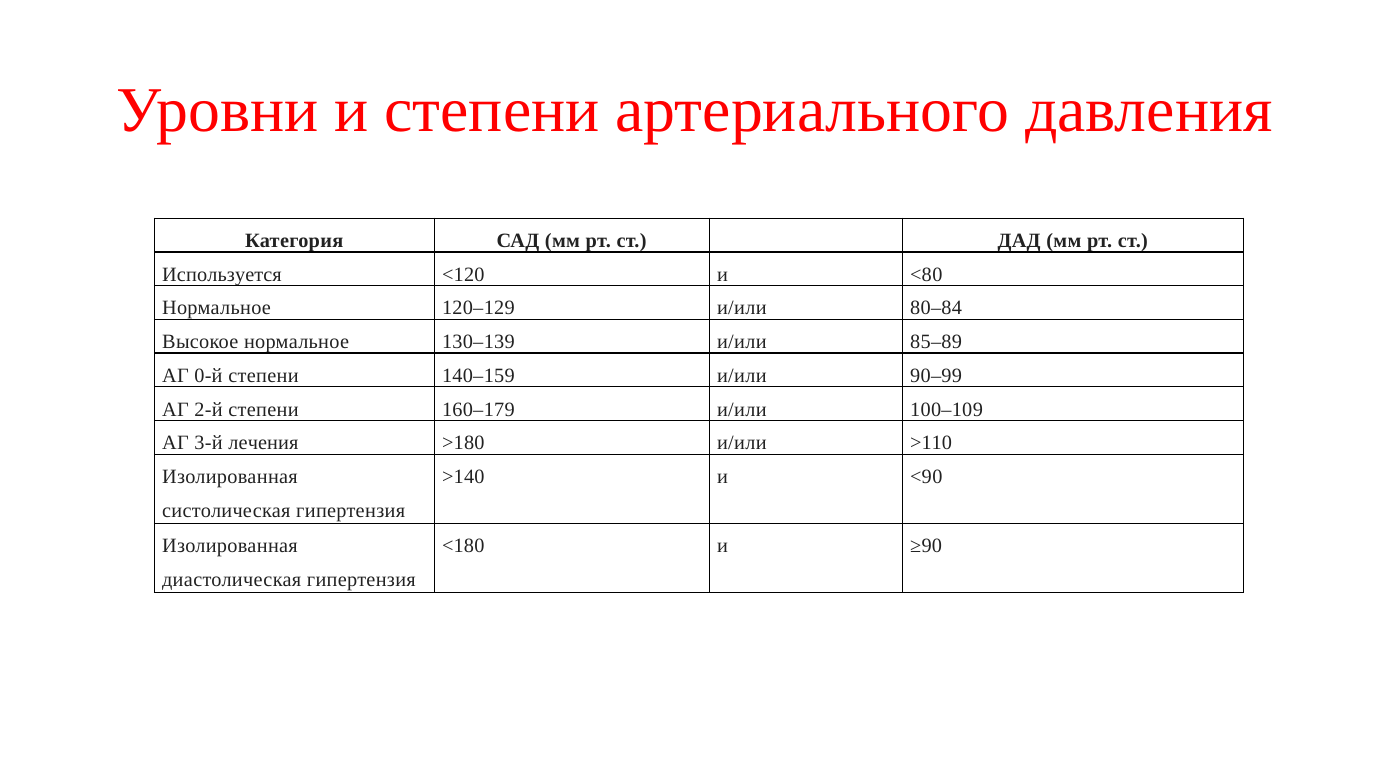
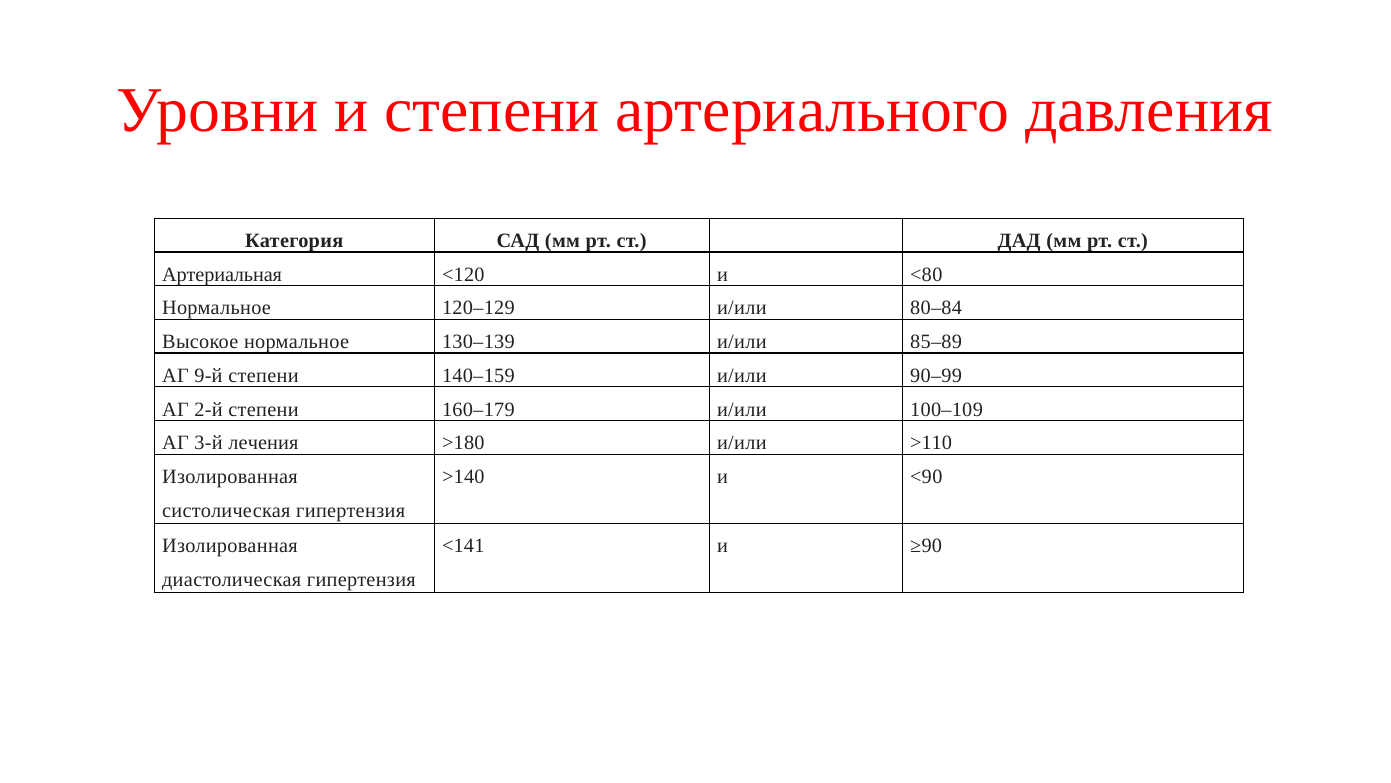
Используется: Используется -> Артериальная
0-й: 0-й -> 9-й
<180: <180 -> <141
